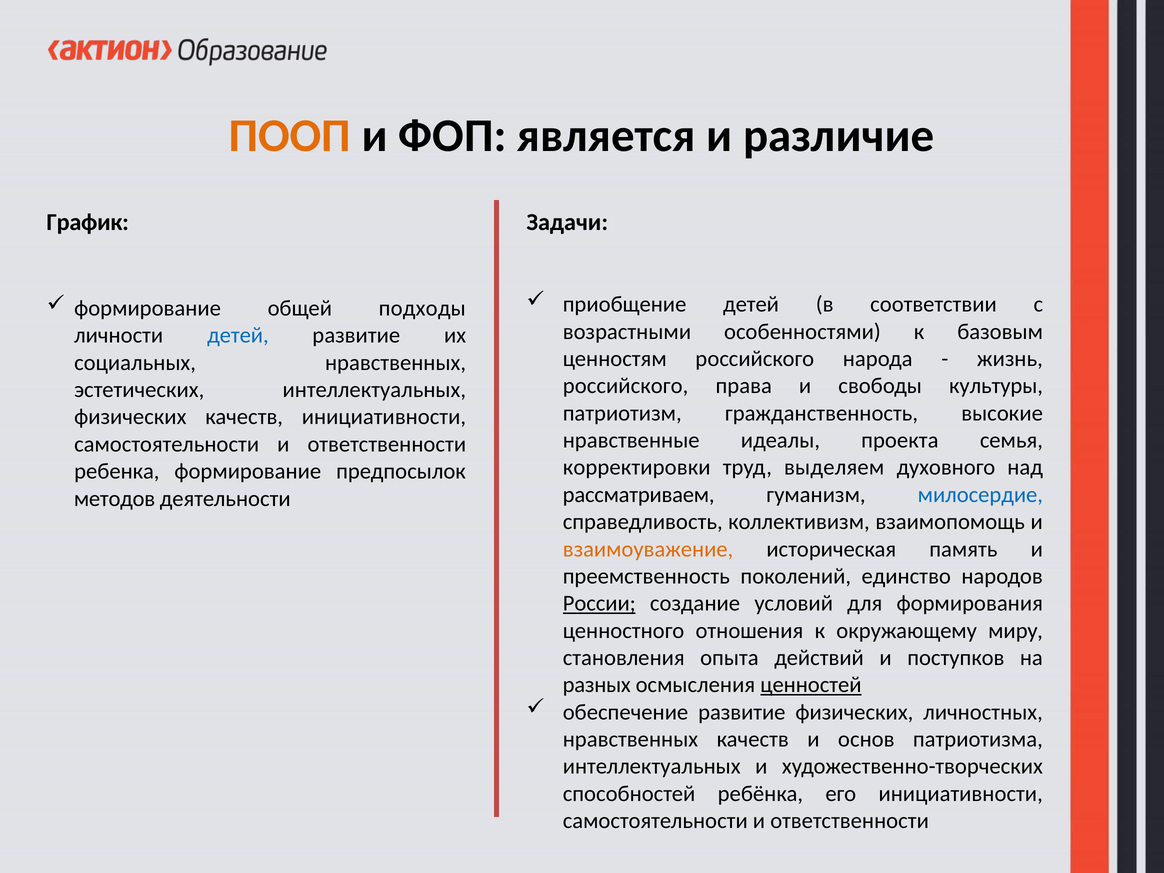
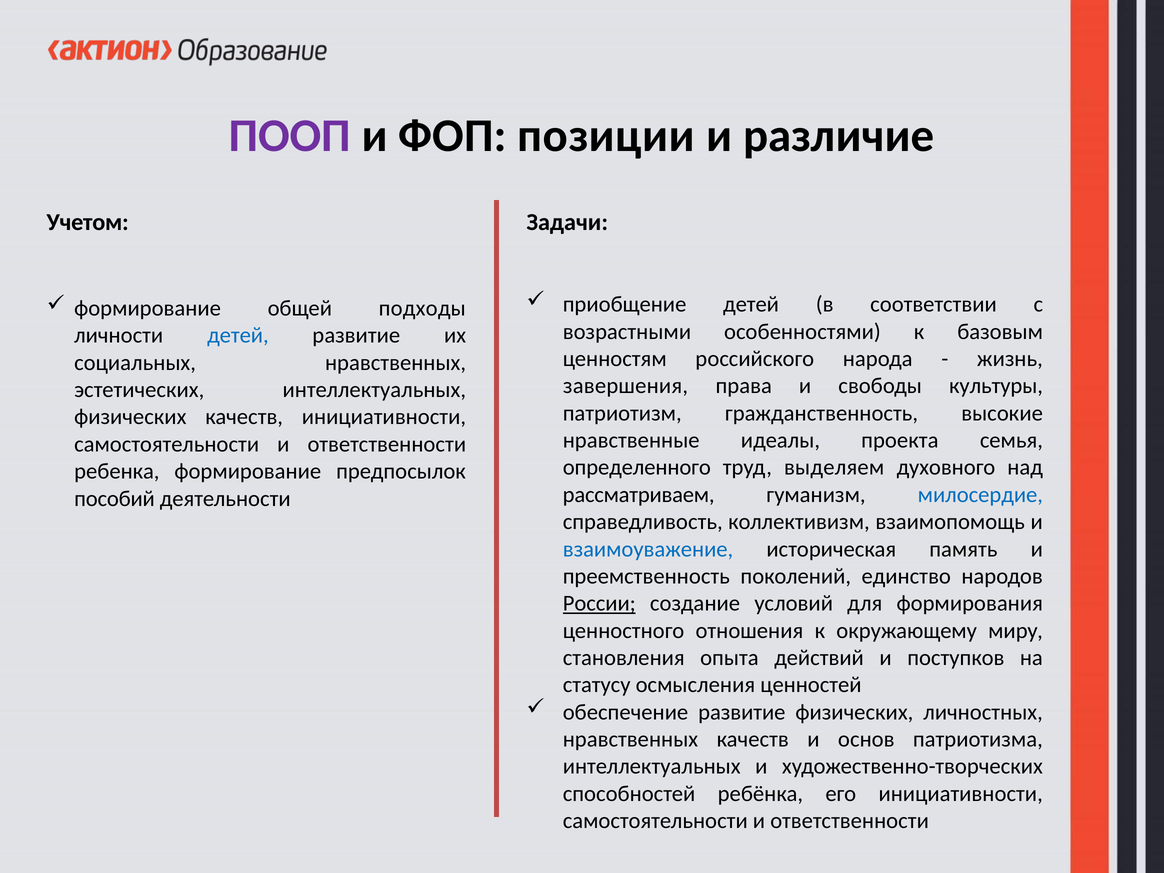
ПООП colour: orange -> purple
является: является -> позиции
График: График -> Учетом
российского at (626, 386): российского -> завершения
корректировки: корректировки -> определенного
методов: методов -> пособий
взаимоуважение colour: orange -> blue
разных: разных -> статусу
ценностей underline: present -> none
